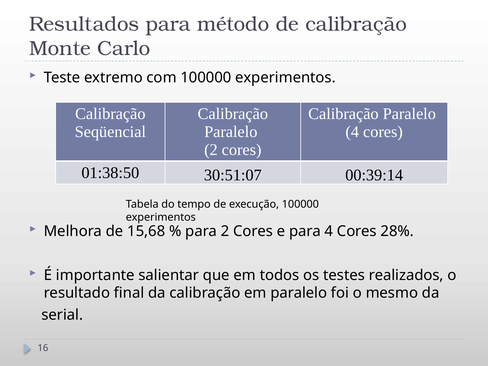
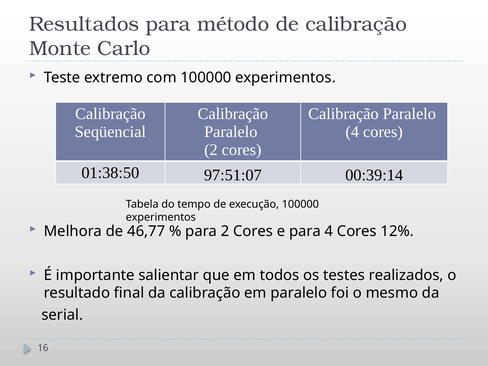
30:51:07: 30:51:07 -> 97:51:07
15,68: 15,68 -> 46,77
28%: 28% -> 12%
